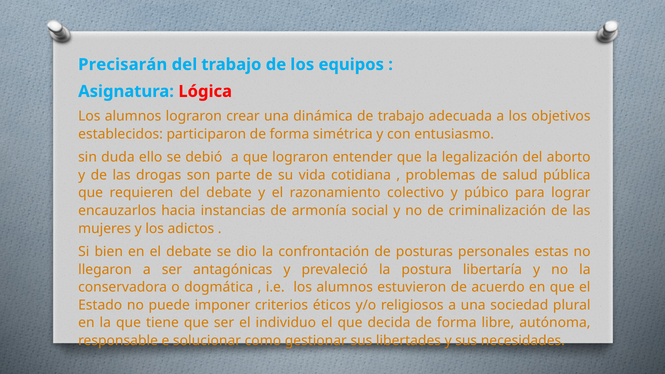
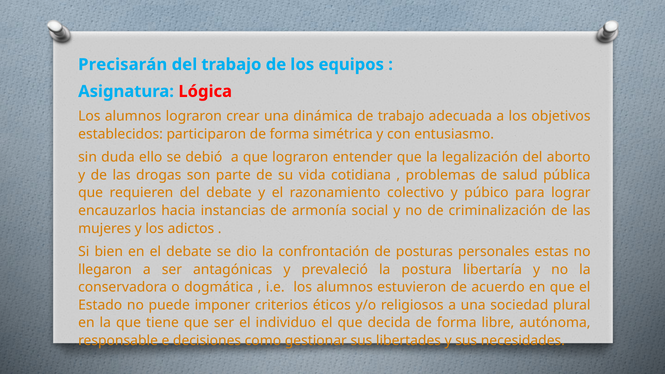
solucionar: solucionar -> decisiones
